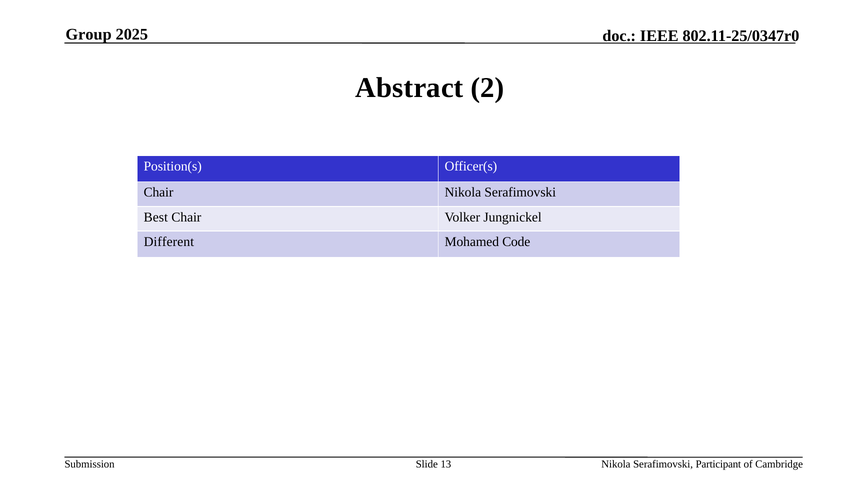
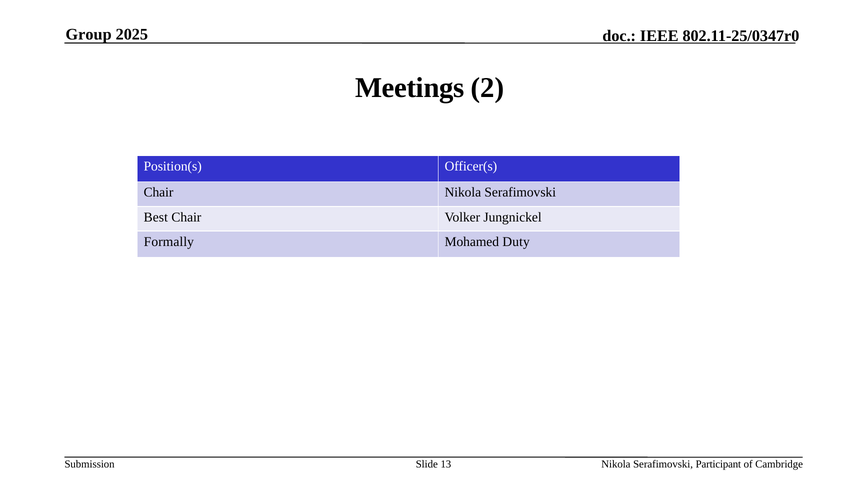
Abstract: Abstract -> Meetings
Different: Different -> Formally
Code: Code -> Duty
